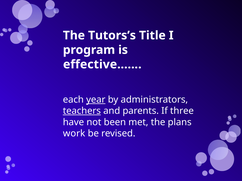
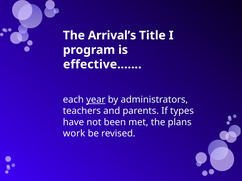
Tutors’s: Tutors’s -> Arrival’s
teachers underline: present -> none
three: three -> types
